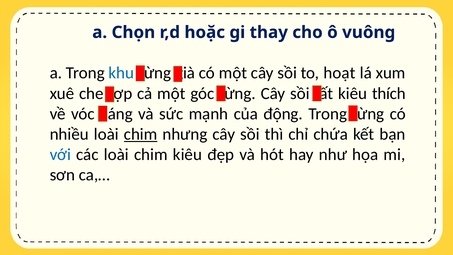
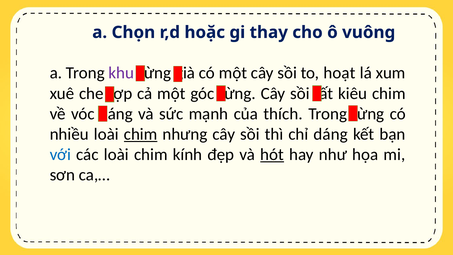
khu colour: blue -> purple
kiêu thích: thích -> chim
động: động -> thích
chỉ chứa: chứa -> dáng
chim kiêu: kiêu -> kính
hót underline: none -> present
